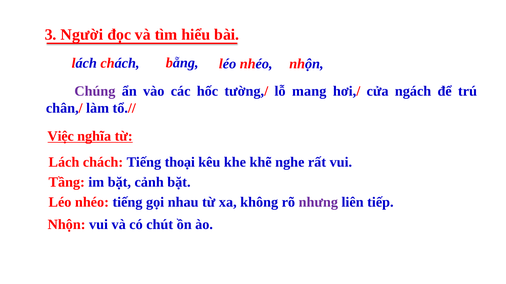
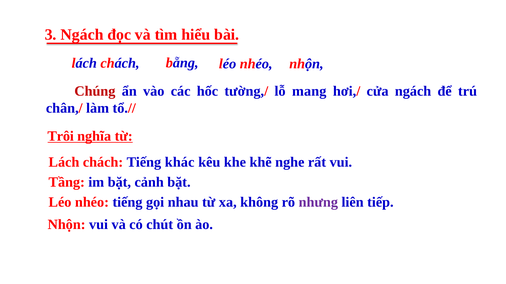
3 Người: Người -> Ngách
Chúng colour: purple -> red
Việc: Việc -> Trôi
thoại: thoại -> khác
